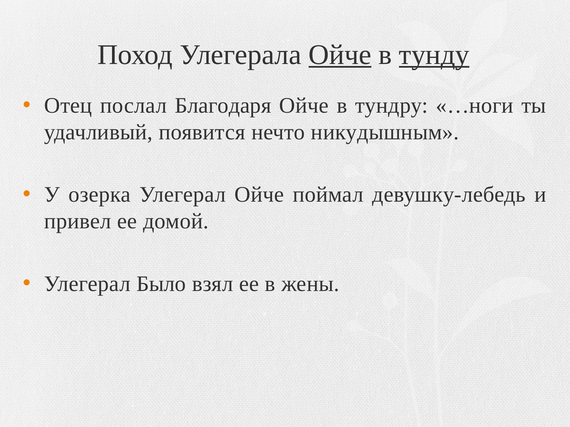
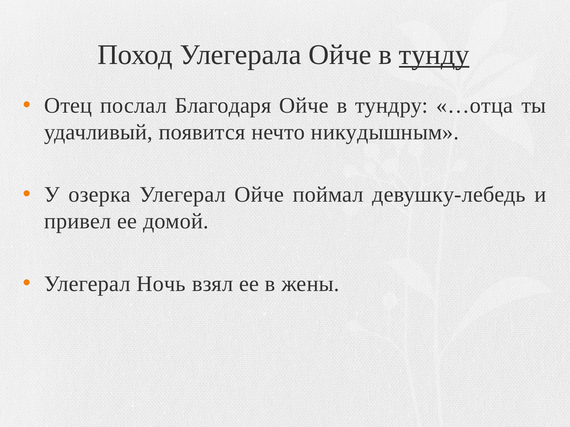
Ойче at (340, 55) underline: present -> none
…ноги: …ноги -> …отца
Было: Было -> Ночь
